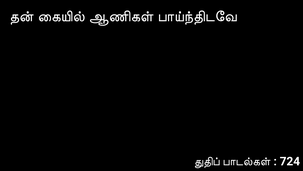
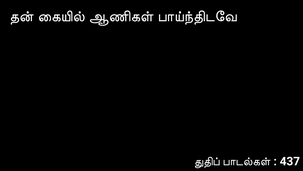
724: 724 -> 437
